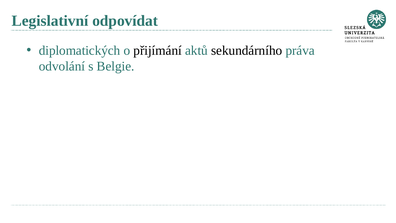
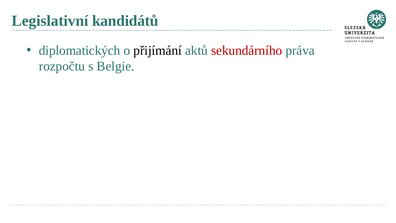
odpovídat: odpovídat -> kandidátů
sekundárního colour: black -> red
odvolání: odvolání -> rozpočtu
